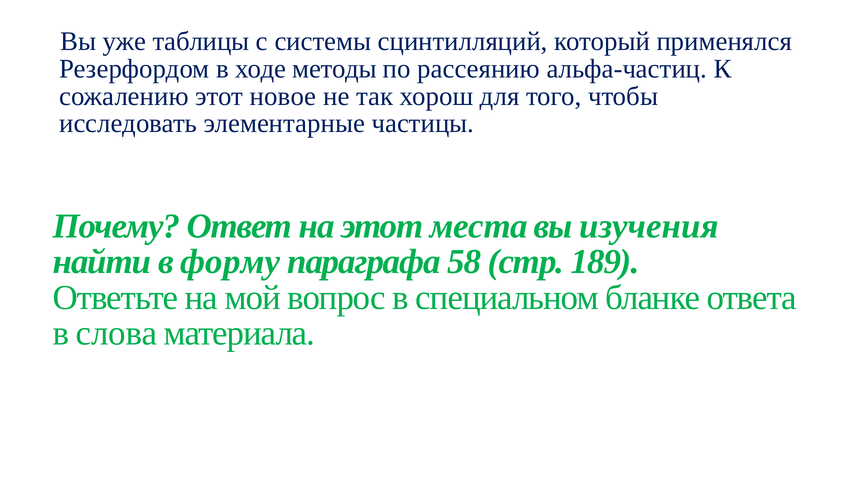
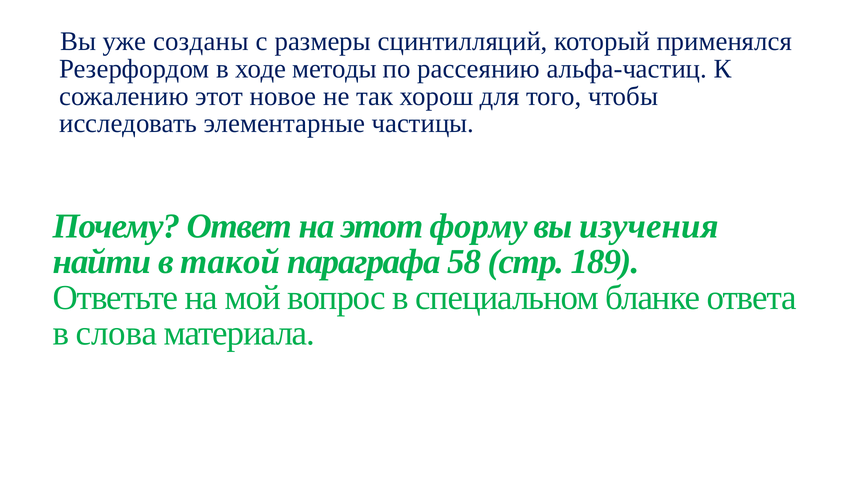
таблицы: таблицы -> созданы
системы: системы -> размеры
места: места -> форму
форму: форму -> такой
